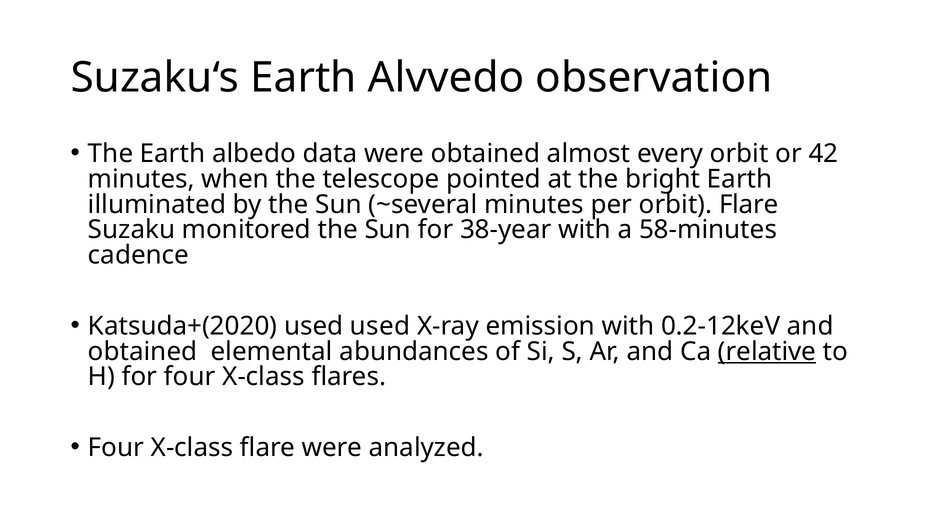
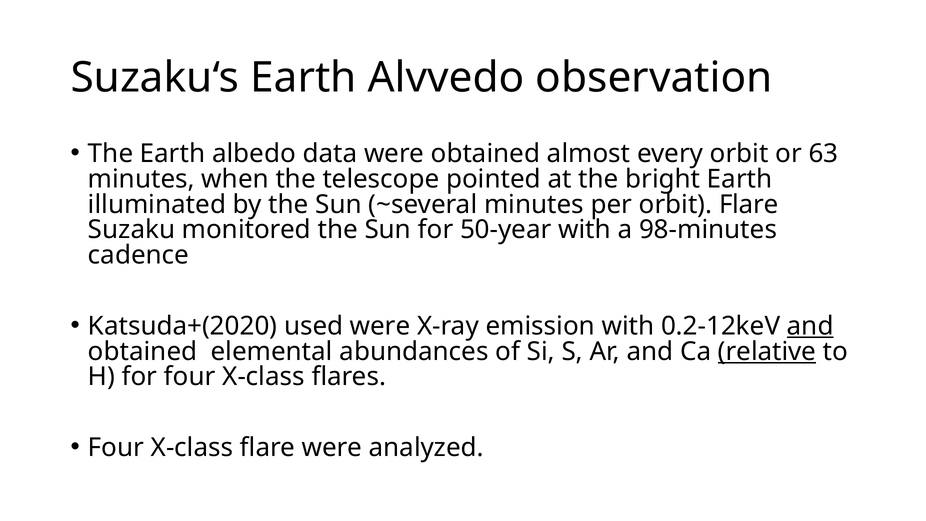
42: 42 -> 63
38-year: 38-year -> 50-year
58-minutes: 58-minutes -> 98-minutes
used used: used -> were
and at (810, 326) underline: none -> present
